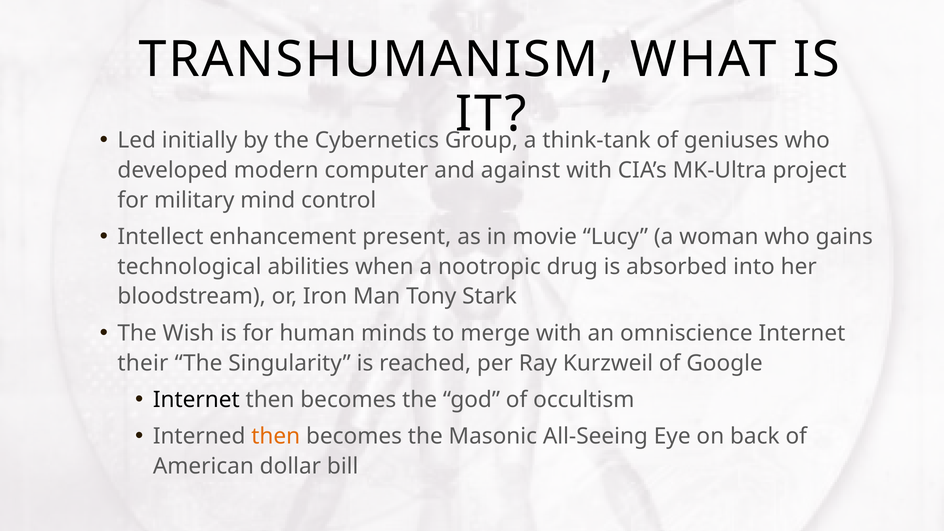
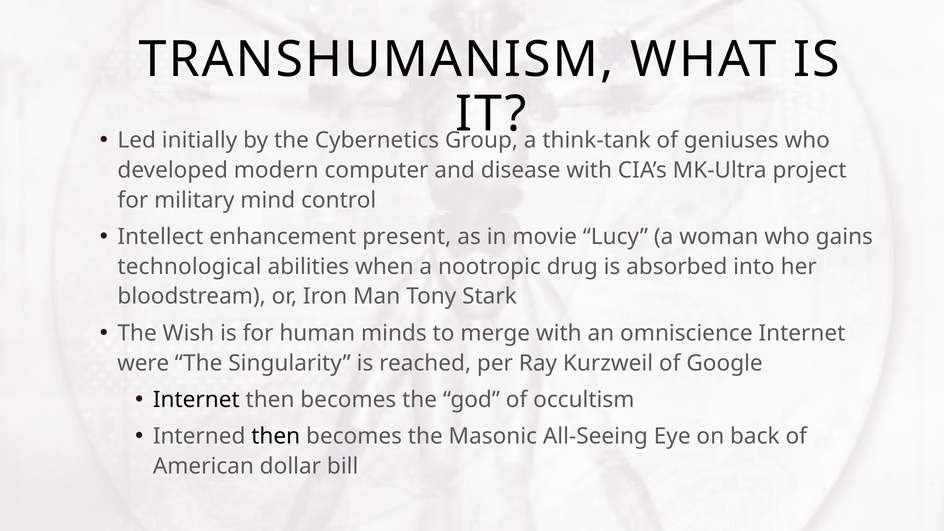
against: against -> disease
their: their -> were
then at (276, 436) colour: orange -> black
